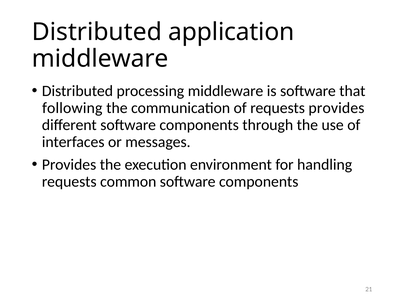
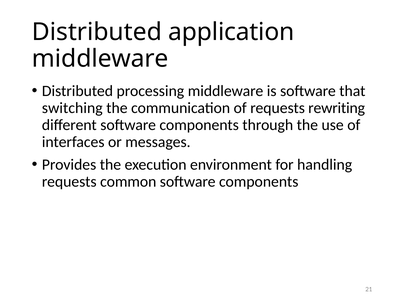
following: following -> switching
requests provides: provides -> rewriting
